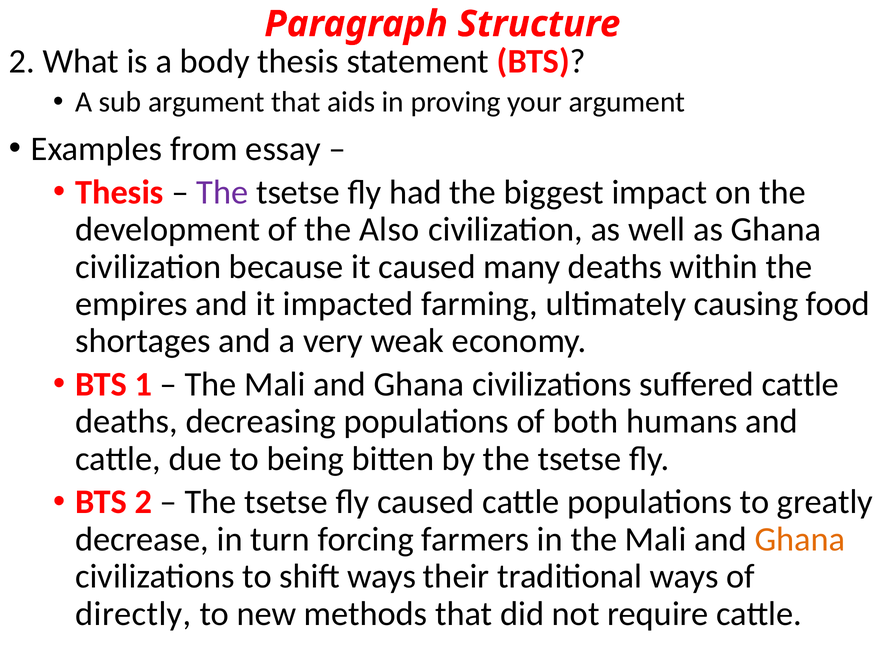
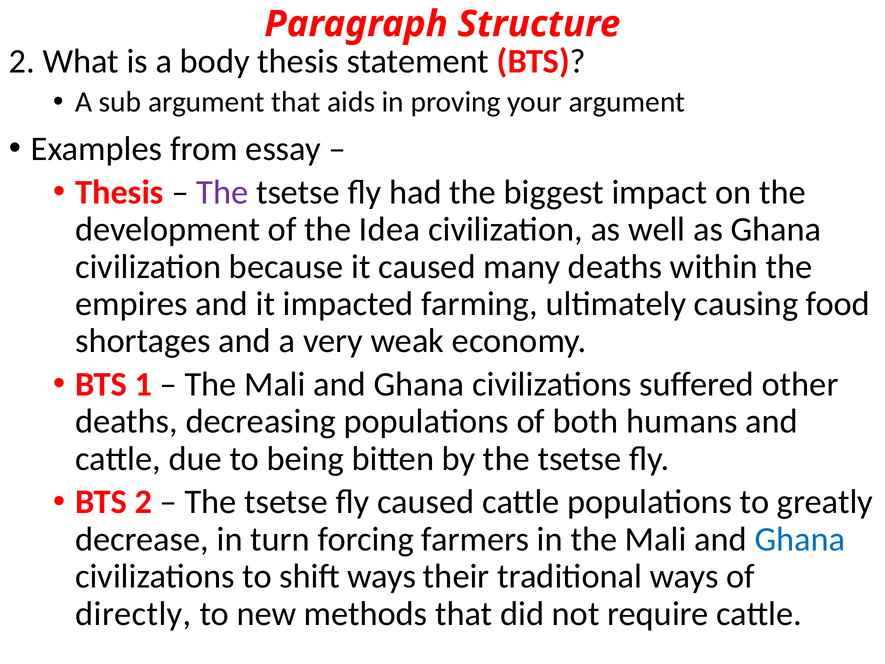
Also: Also -> Idea
suffered cattle: cattle -> other
Ghana at (800, 539) colour: orange -> blue
